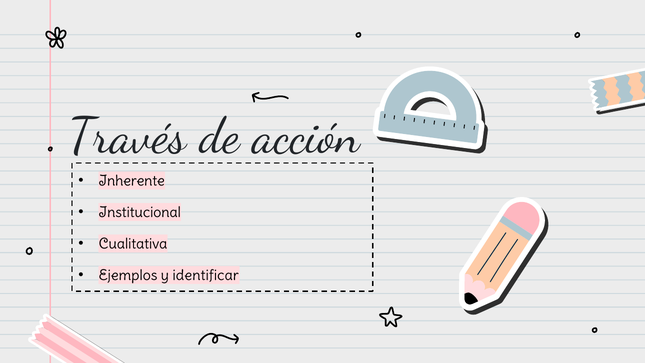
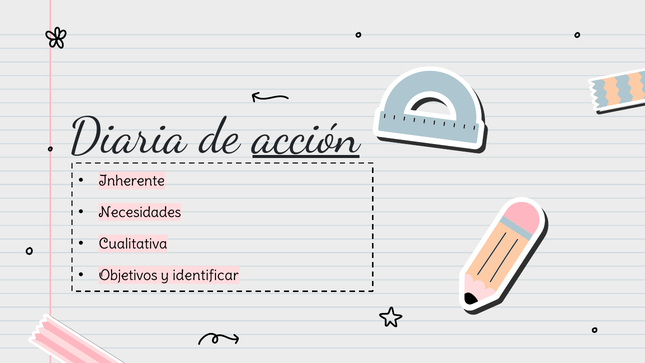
Través: Través -> Diaria
acción underline: none -> present
Institucional: Institucional -> Necesidades
Ejemplos: Ejemplos -> Objetivos
